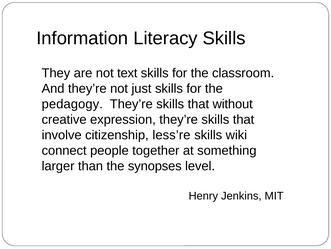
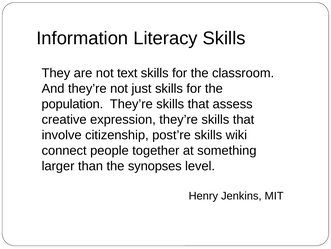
pedagogy: pedagogy -> population
without: without -> assess
less’re: less’re -> post’re
